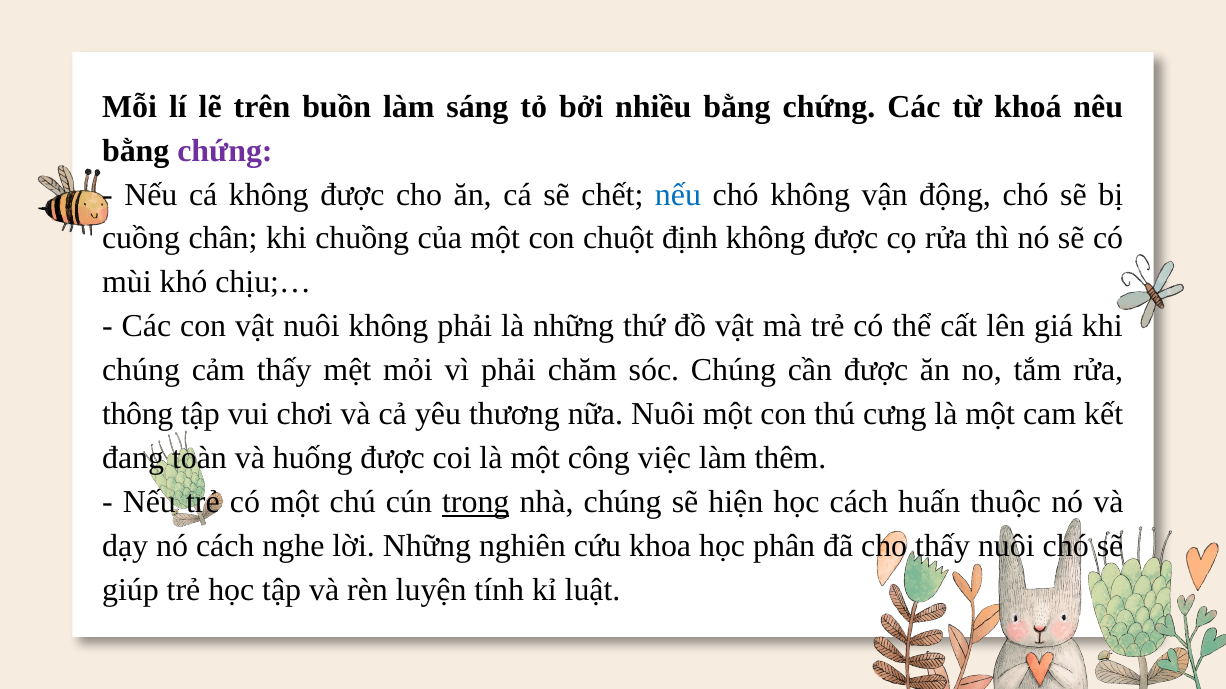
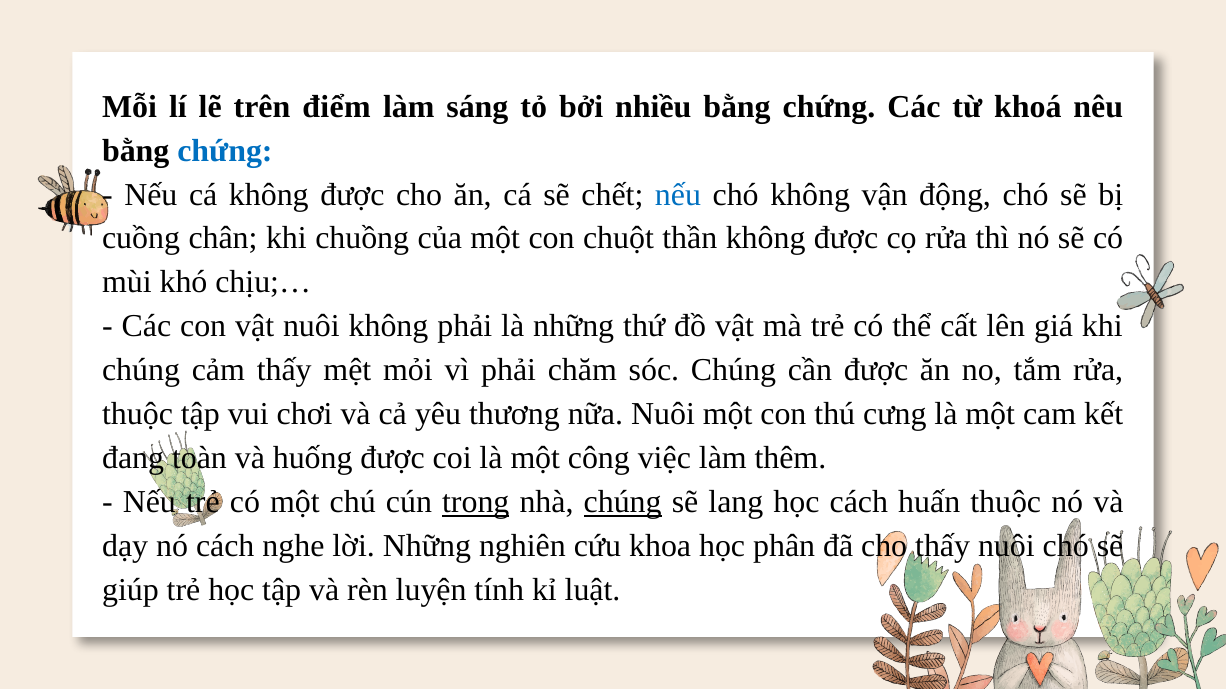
buồn: buồn -> điểm
chứng at (225, 151) colour: purple -> blue
định: định -> thần
thông at (138, 415): thông -> thuộc
chúng at (623, 503) underline: none -> present
hiện: hiện -> lang
